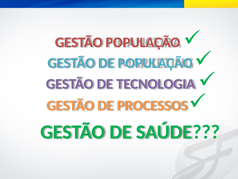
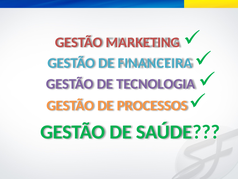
GESTÃO POPULAÇÃO: POPULAÇÃO -> MARKETING
DE POPULAÇÃO: POPULAÇÃO -> FINANCEIRA
